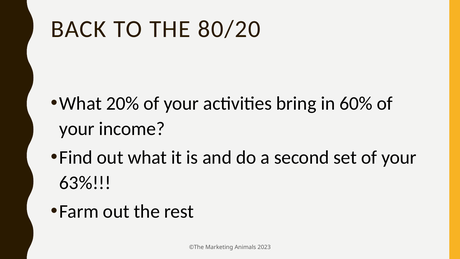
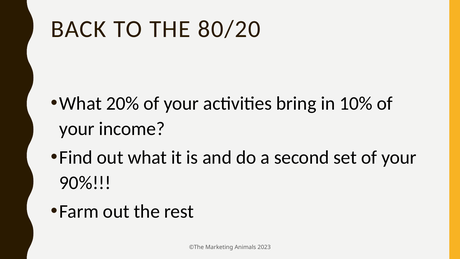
60%: 60% -> 10%
63%: 63% -> 90%
